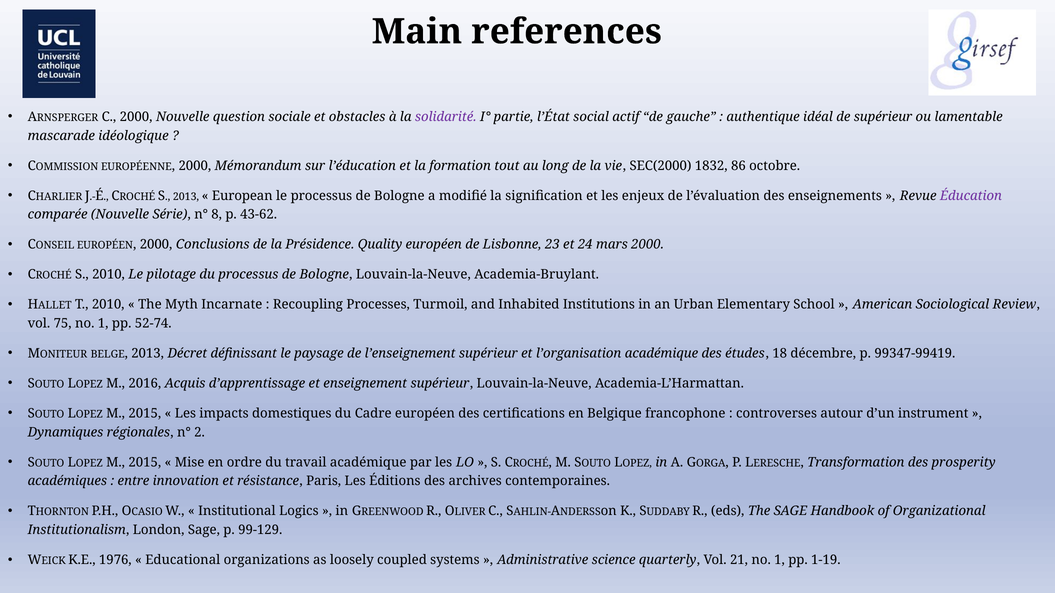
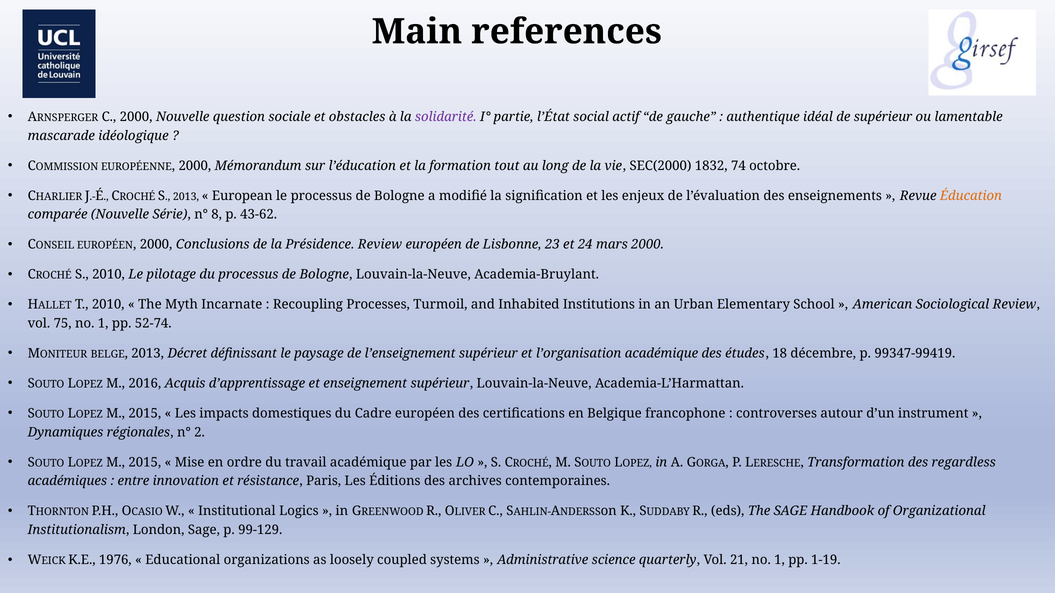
86: 86 -> 74
Éducation colour: purple -> orange
Présidence Quality: Quality -> Review
prosperity: prosperity -> regardless
